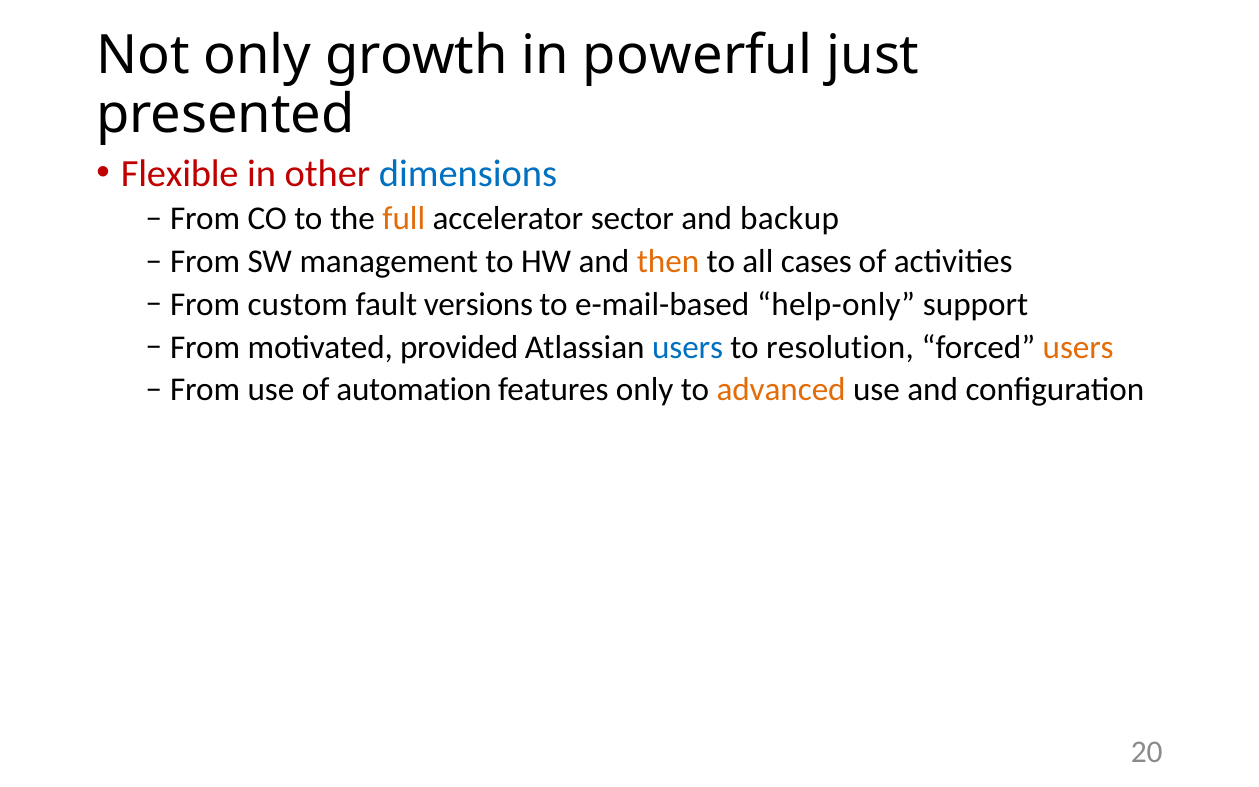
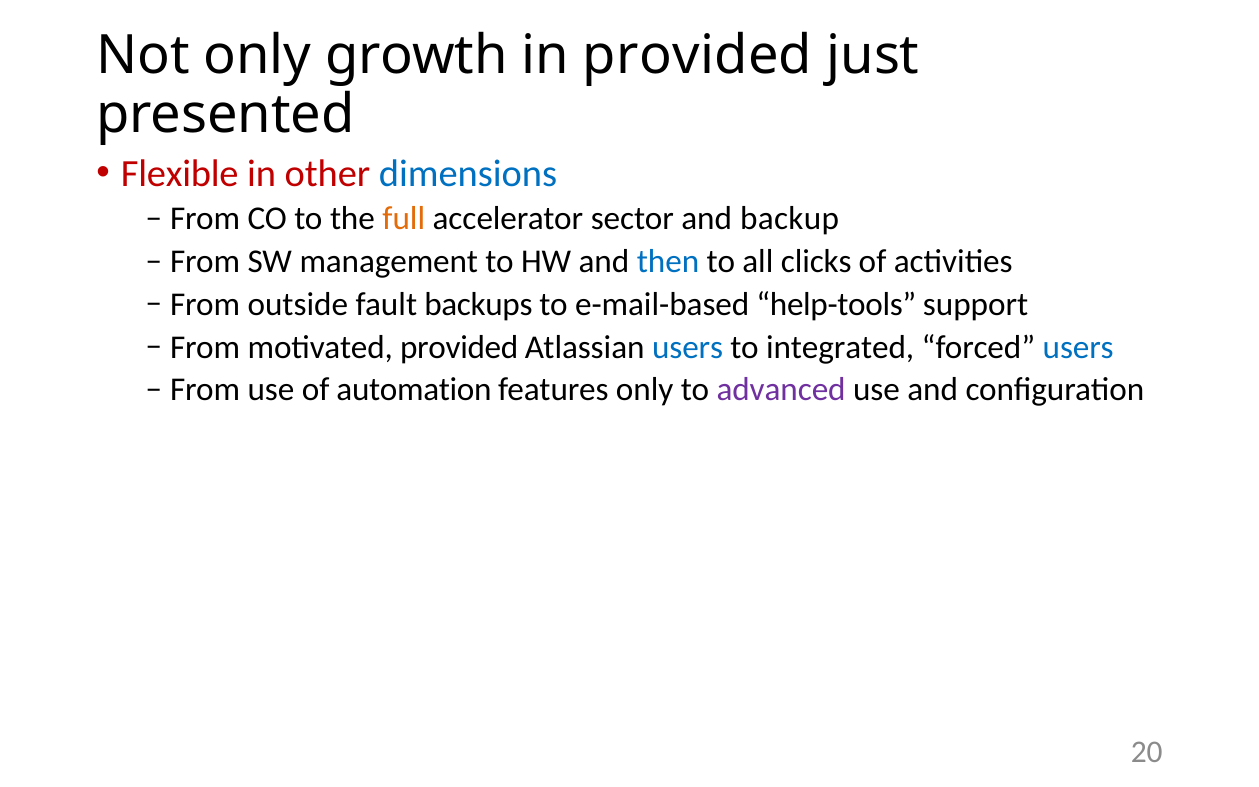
in powerful: powerful -> provided
then colour: orange -> blue
cases: cases -> clicks
custom: custom -> outside
versions: versions -> backups
help-only: help-only -> help-tools
resolution: resolution -> integrated
users at (1078, 347) colour: orange -> blue
advanced colour: orange -> purple
